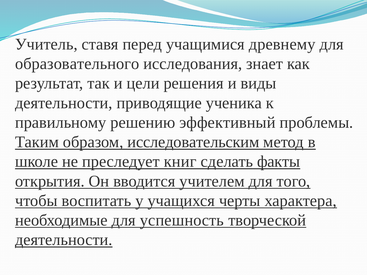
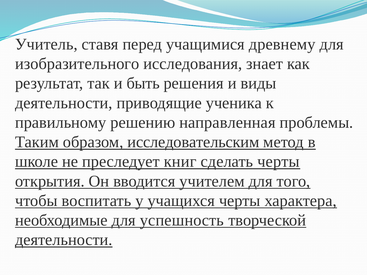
образовательного: образовательного -> изобразительного
цели: цели -> быть
эффективный: эффективный -> направленная
сделать факты: факты -> черты
